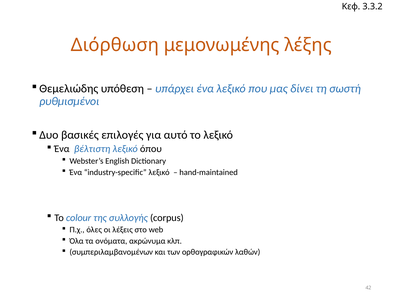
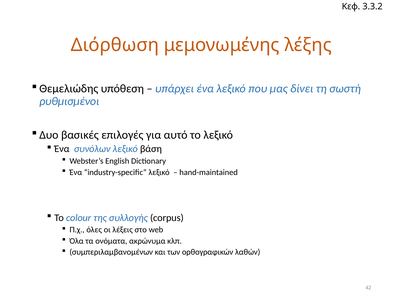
βέλτιστη: βέλτιστη -> συνόλων
όπου: όπου -> βάση
